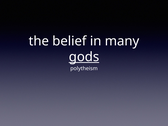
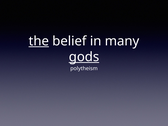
the underline: none -> present
